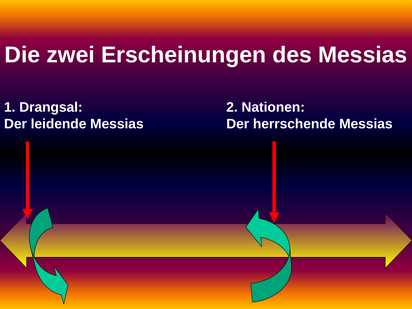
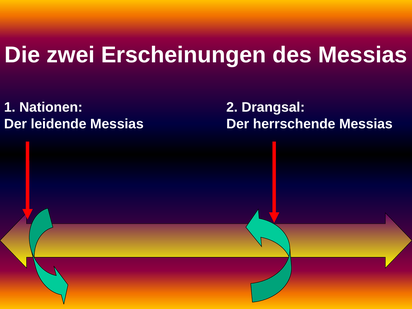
Drangsal: Drangsal -> Nationen
Nationen: Nationen -> Drangsal
